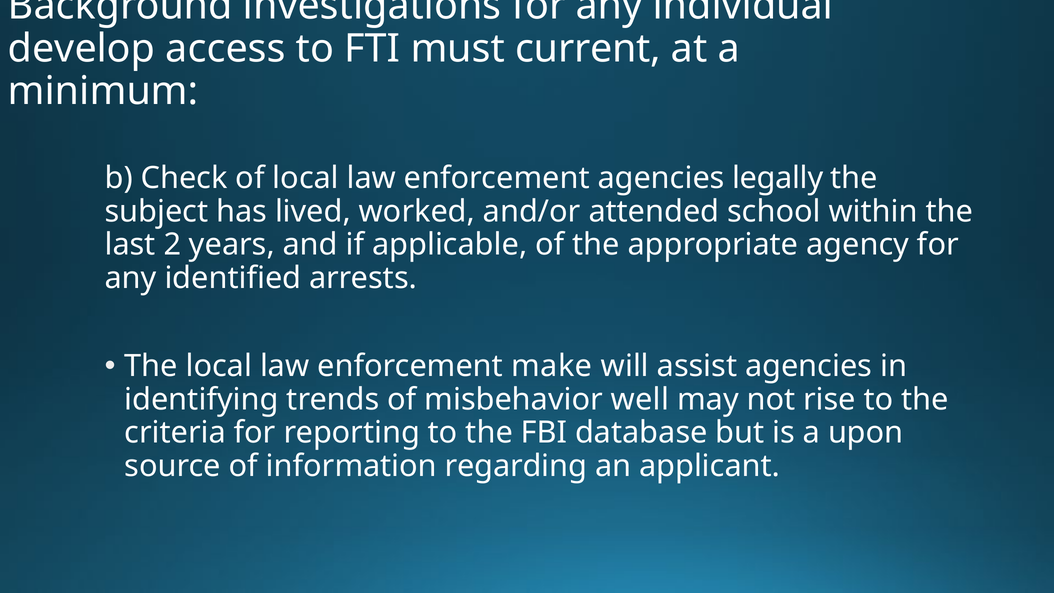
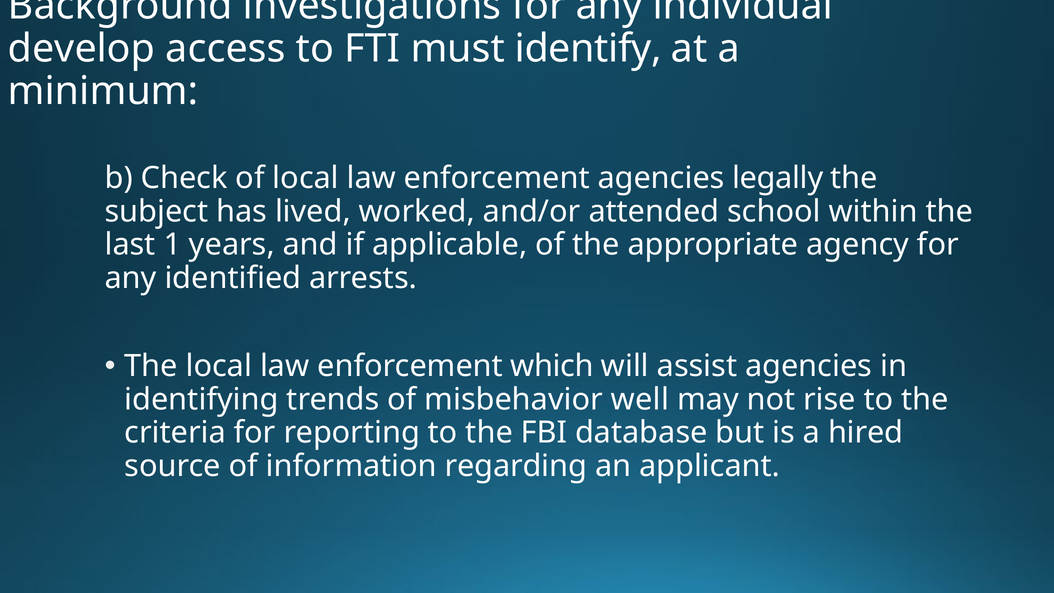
current: current -> identify
2: 2 -> 1
make: make -> which
upon: upon -> hired
